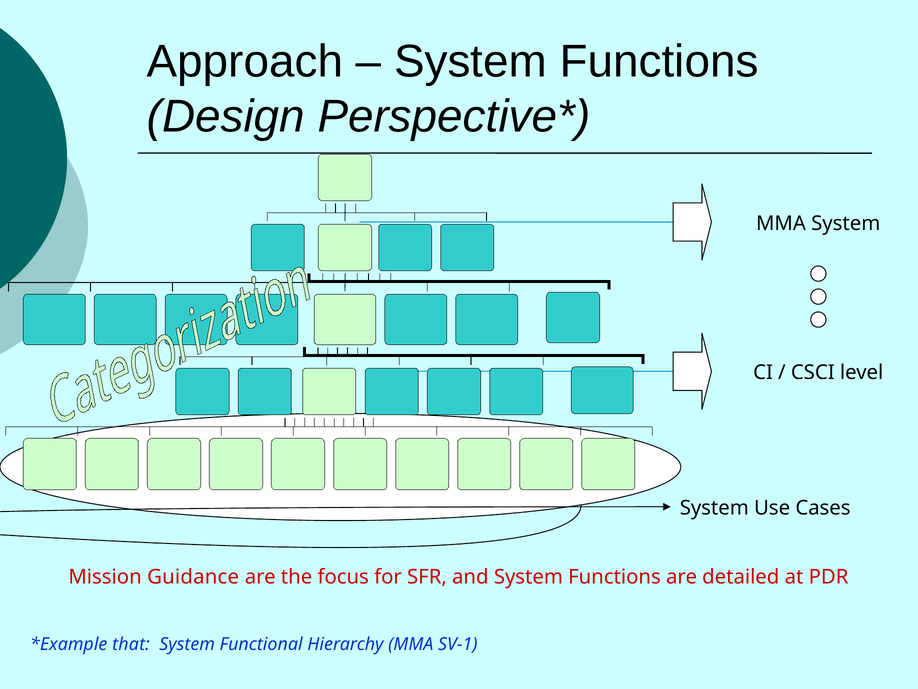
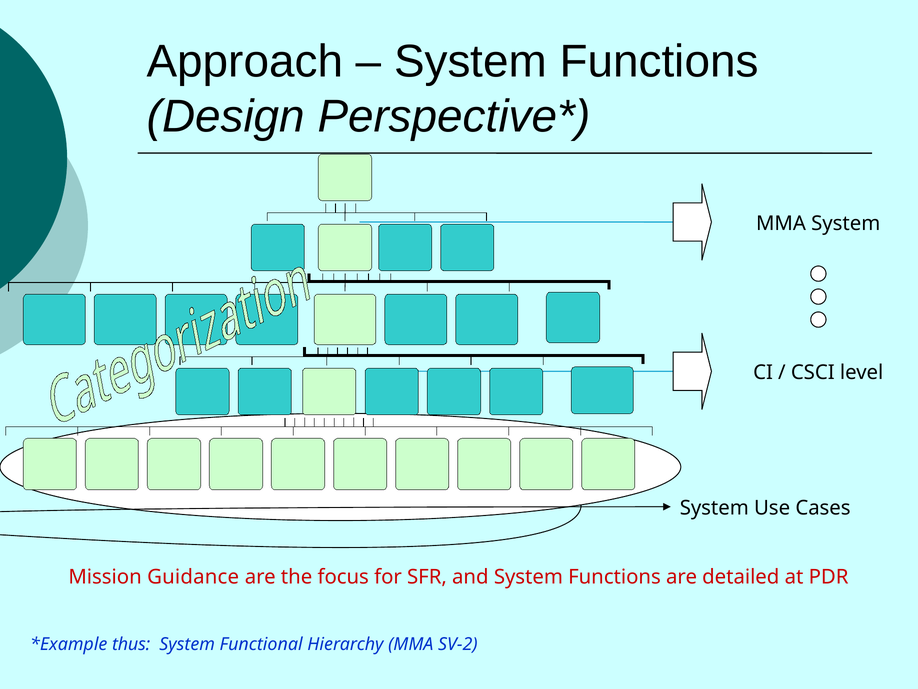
that: that -> thus
SV-1: SV-1 -> SV-2
